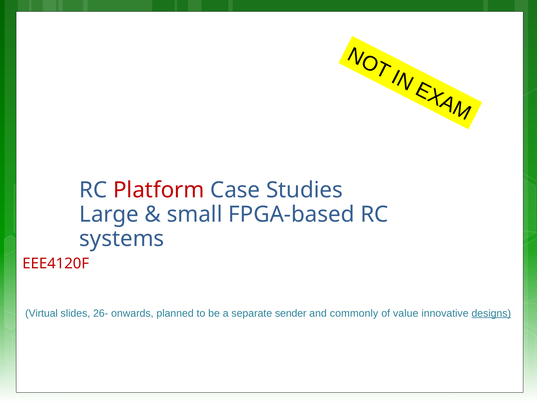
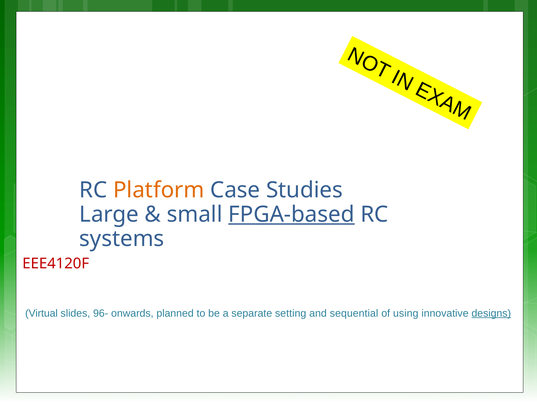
Platform colour: red -> orange
FPGA-based underline: none -> present
26-: 26- -> 96-
sender: sender -> setting
commonly: commonly -> sequential
value: value -> using
